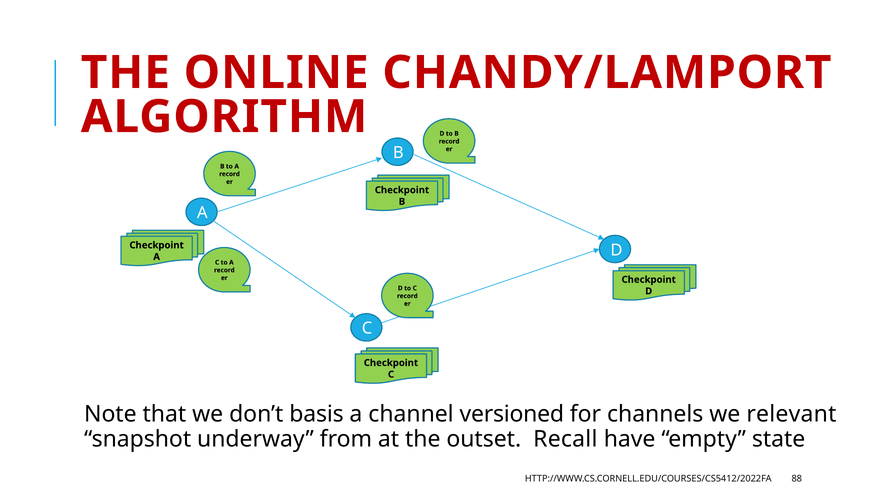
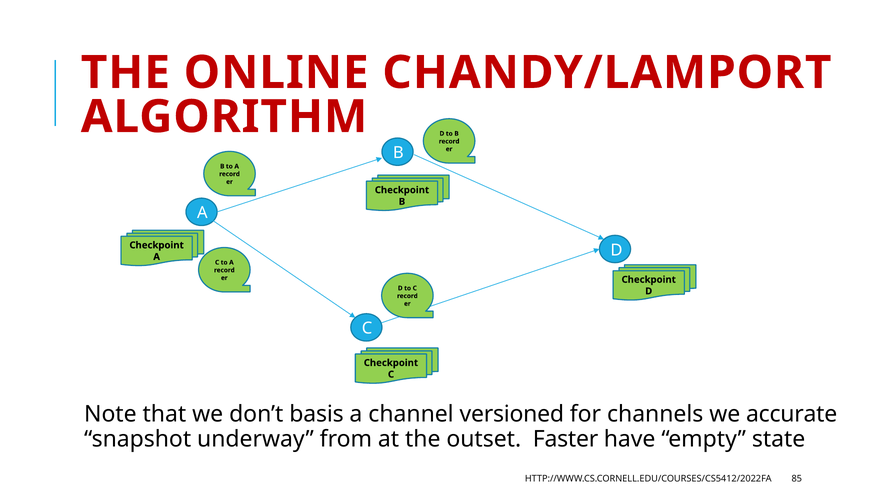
relevant: relevant -> accurate
Recall: Recall -> Faster
88: 88 -> 85
